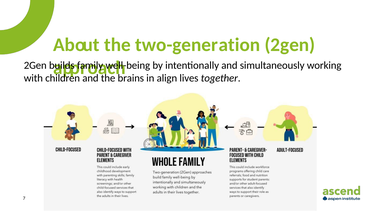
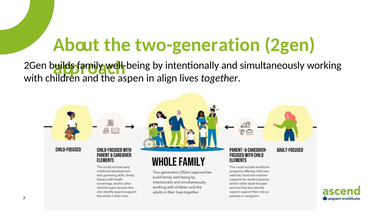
brains: brains -> aspen
